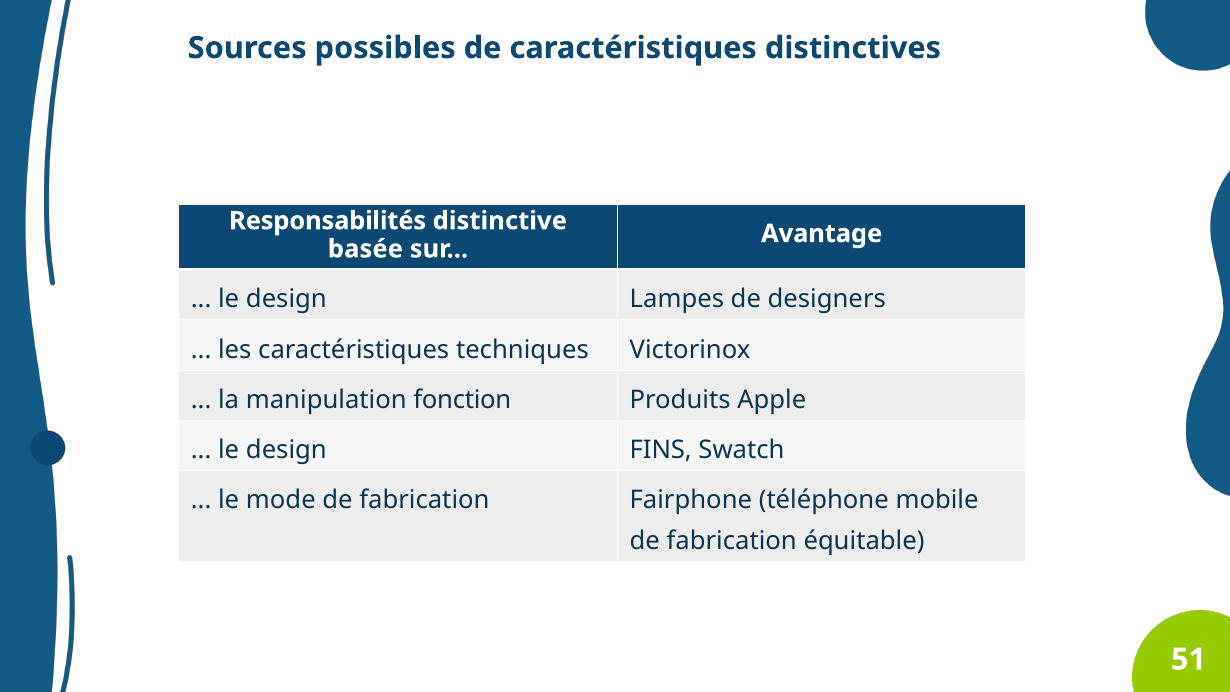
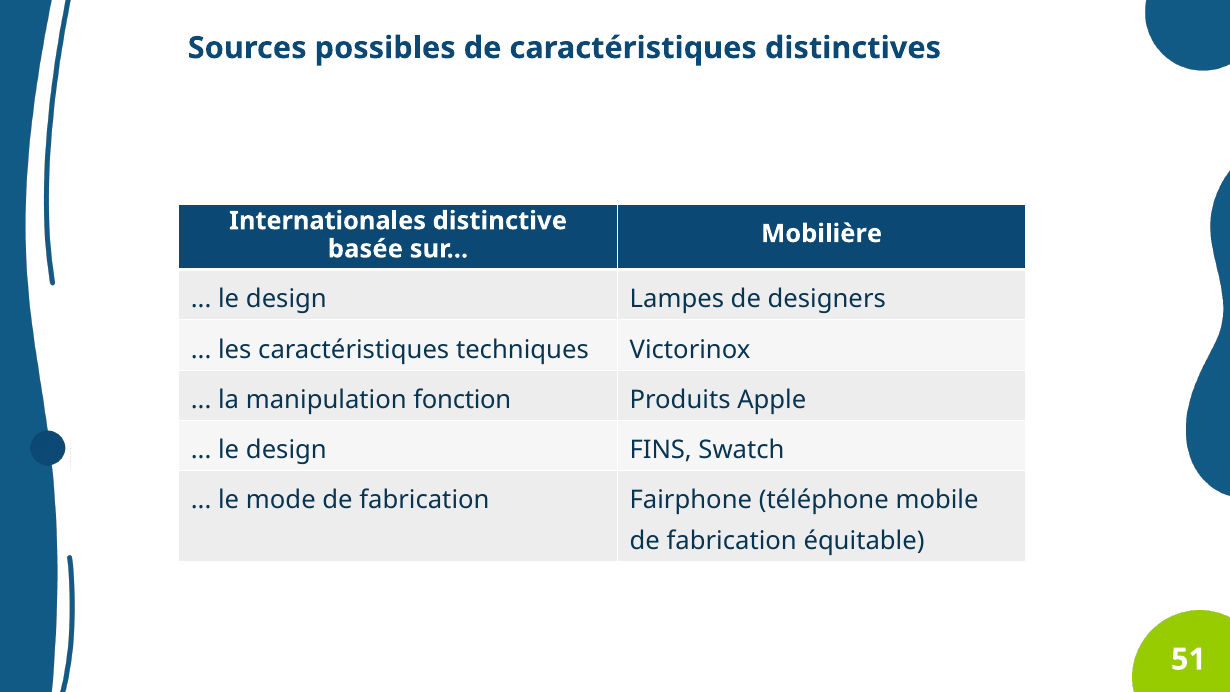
Responsabilités: Responsabilités -> Internationales
Avantage: Avantage -> Mobilière
